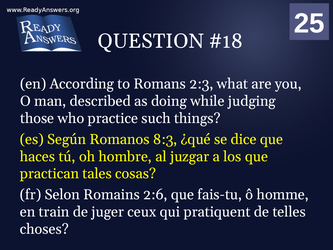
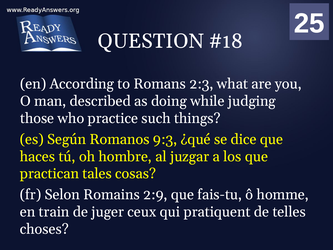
8:3: 8:3 -> 9:3
2:6: 2:6 -> 2:9
